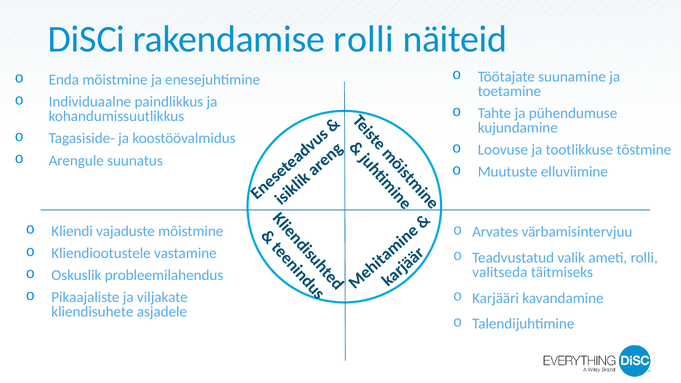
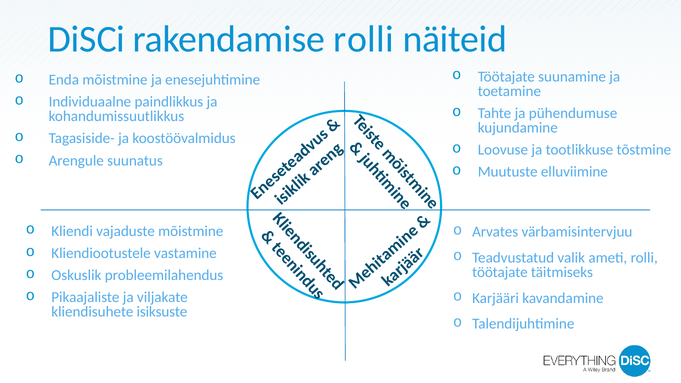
valitseda at (500, 272): valitseda -> töötajate
asjadele: asjadele -> isiksuste
